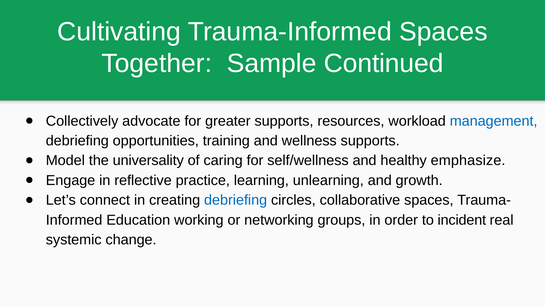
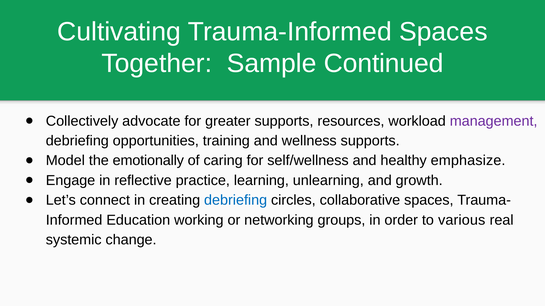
management colour: blue -> purple
universality: universality -> emotionally
incident: incident -> various
